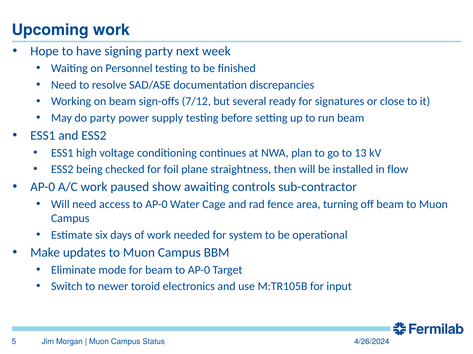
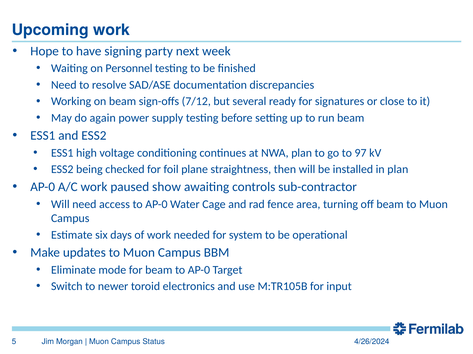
do party: party -> again
13: 13 -> 97
in flow: flow -> plan
